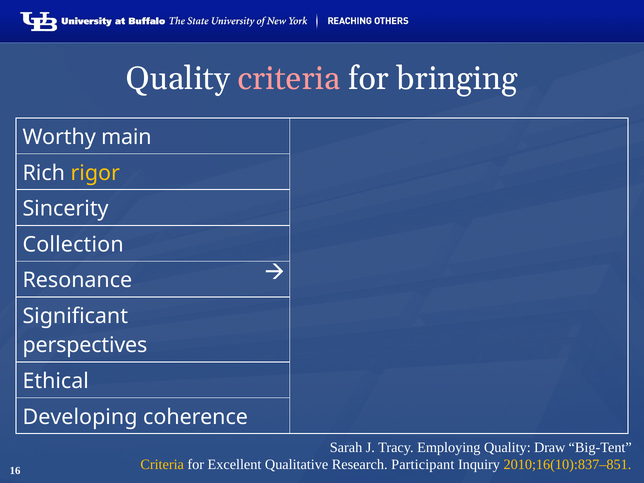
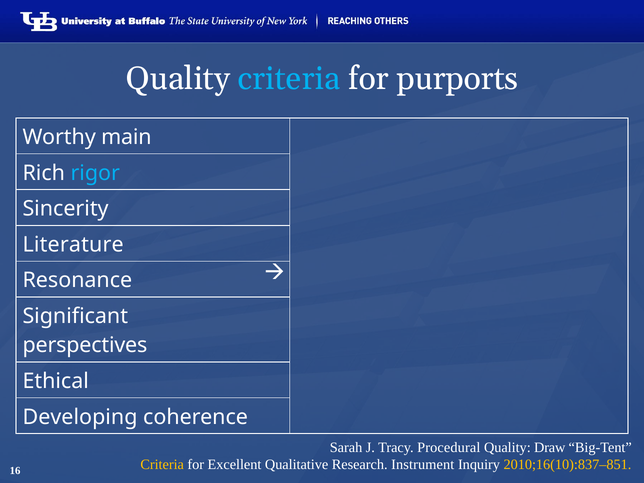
criteria at (289, 78) colour: pink -> light blue
bringing: bringing -> purports
rigor colour: yellow -> light blue
Collection: Collection -> Literature
Employing: Employing -> Procedural
Participant: Participant -> Instrument
